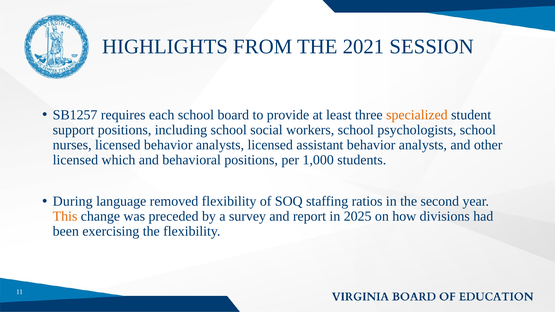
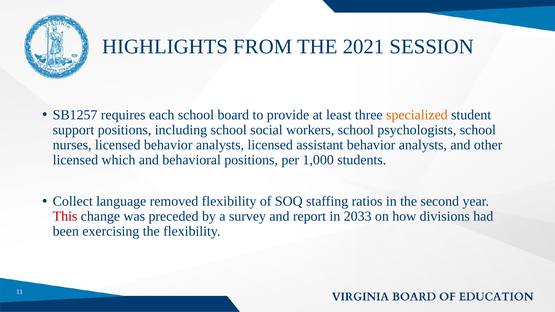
During: During -> Collect
This colour: orange -> red
2025: 2025 -> 2033
